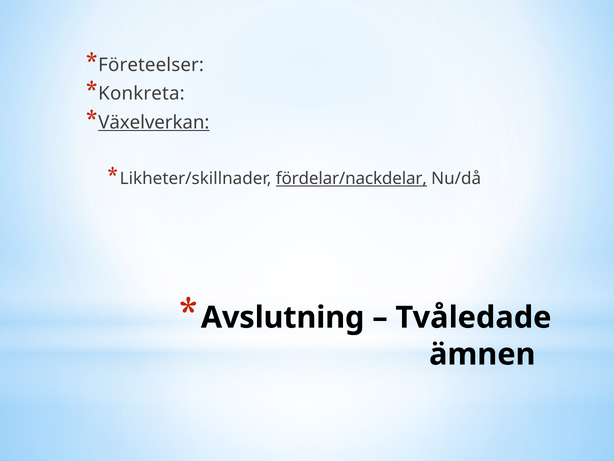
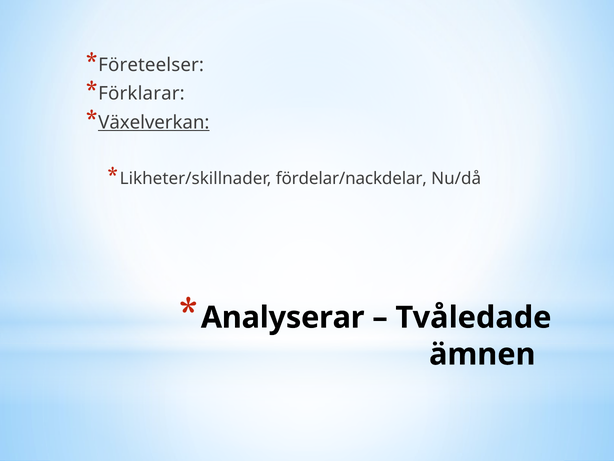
Konkreta: Konkreta -> Förklarar
fördelar/nackdelar underline: present -> none
Avslutning: Avslutning -> Analyserar
